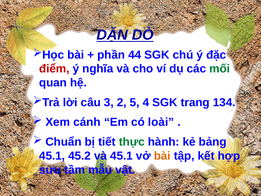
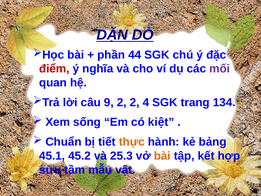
mối colour: green -> purple
3: 3 -> 9
2 5: 5 -> 2
cánh: cánh -> sống
loài: loài -> kiệt
thực colour: green -> orange
và 45.1: 45.1 -> 25.3
